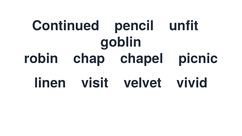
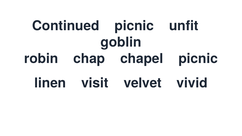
Continued pencil: pencil -> picnic
